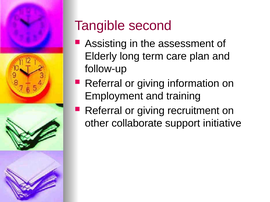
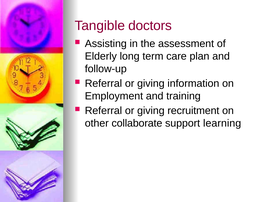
second: second -> doctors
initiative: initiative -> learning
